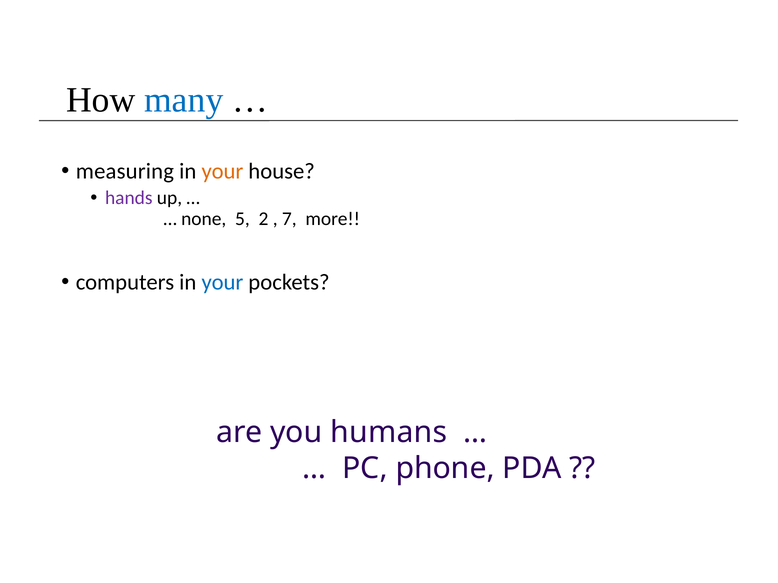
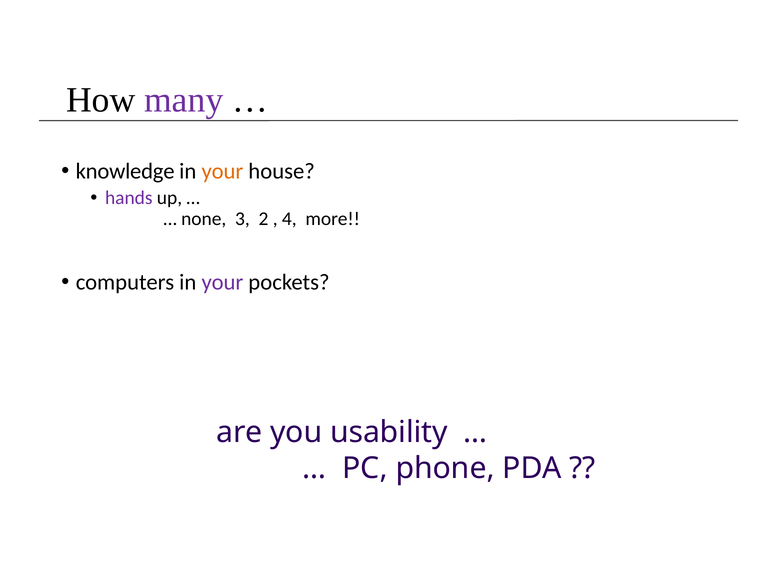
many colour: blue -> purple
measuring: measuring -> knowledge
5: 5 -> 3
7: 7 -> 4
your at (222, 283) colour: blue -> purple
humans: humans -> usability
